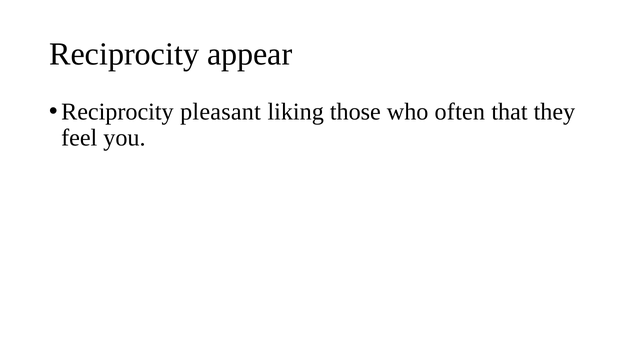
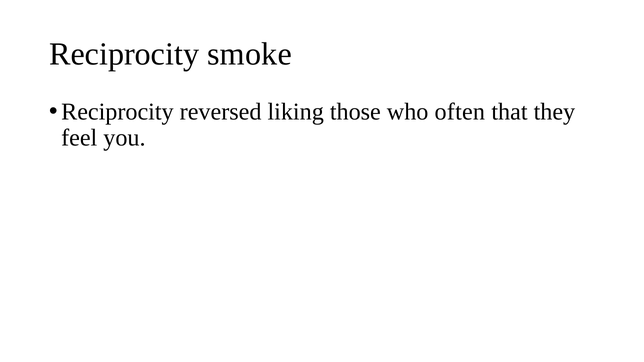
appear: appear -> smoke
pleasant: pleasant -> reversed
